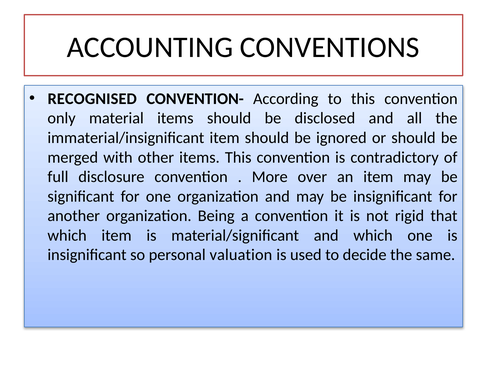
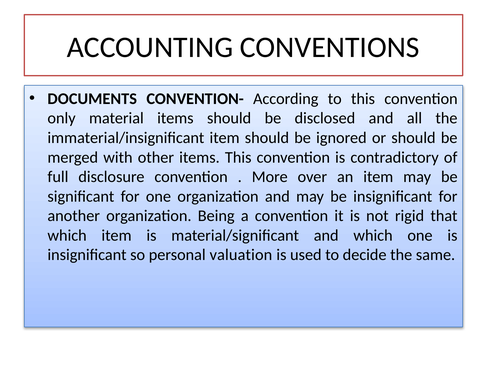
RECOGNISED: RECOGNISED -> DOCUMENTS
